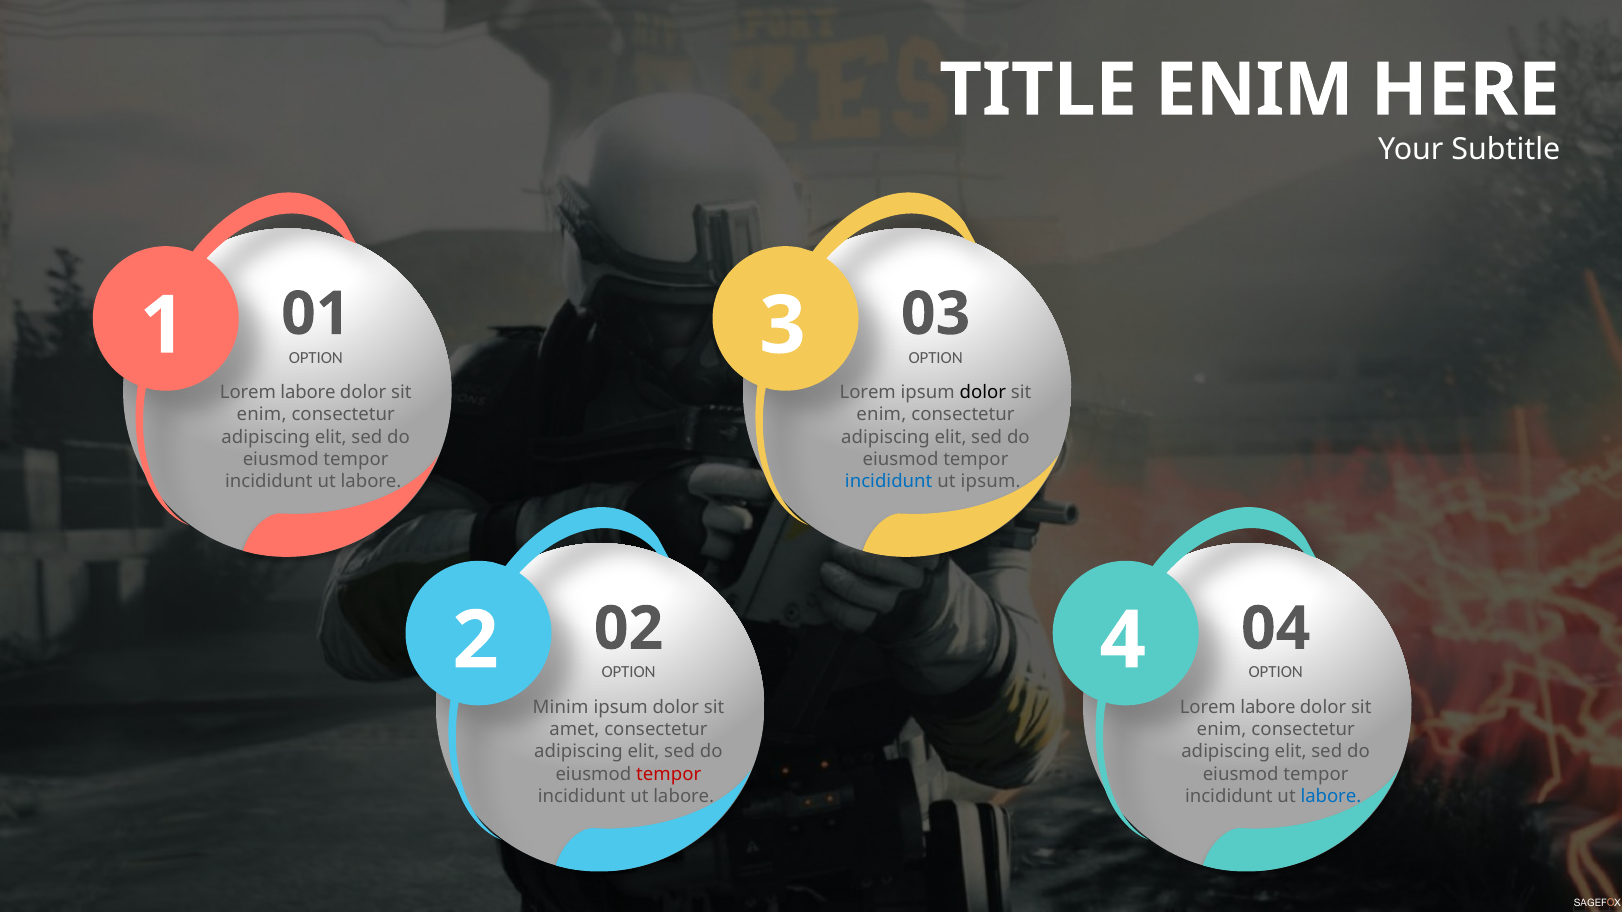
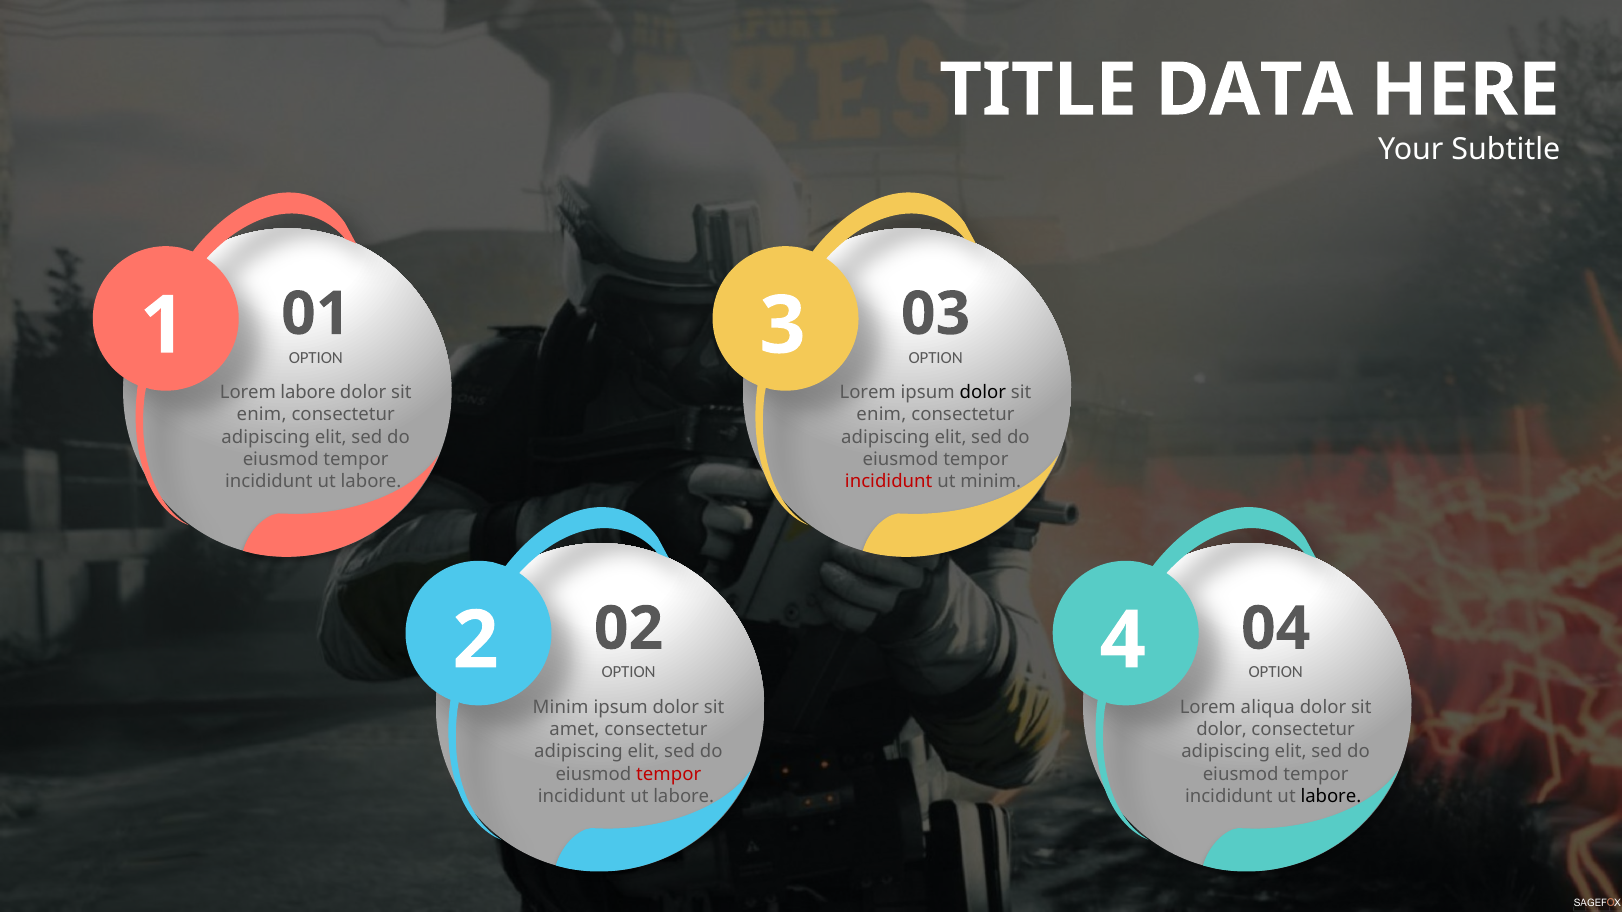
ENIM at (1254, 90): ENIM -> DATA
incididunt at (889, 482) colour: blue -> red
ut ipsum: ipsum -> minim
labore at (1268, 707): labore -> aliqua
enim at (1222, 730): enim -> dolor
labore at (1331, 797) colour: blue -> black
